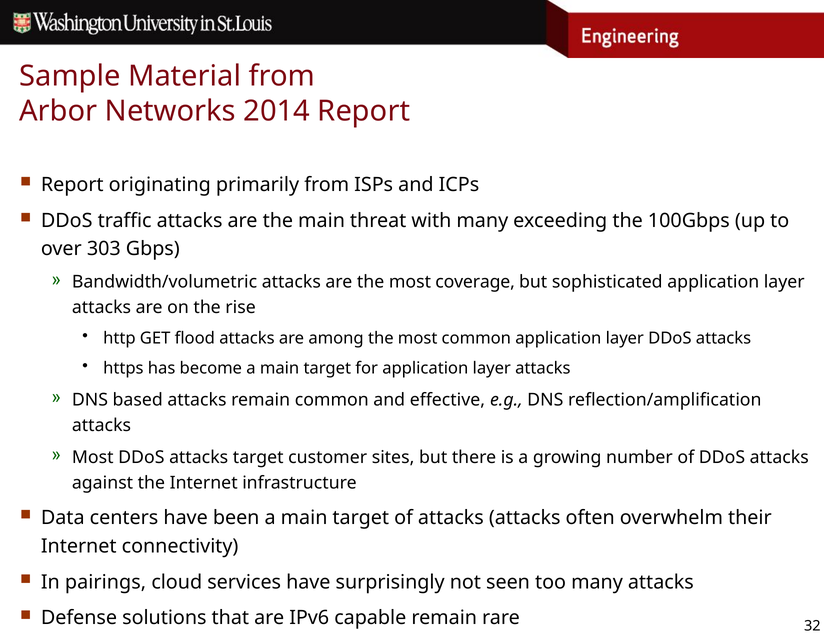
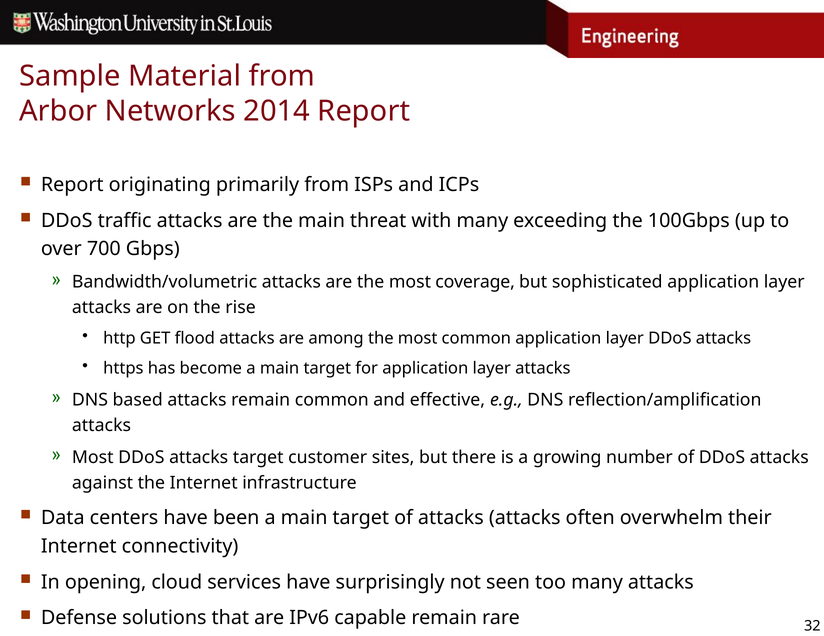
303: 303 -> 700
pairings: pairings -> opening
